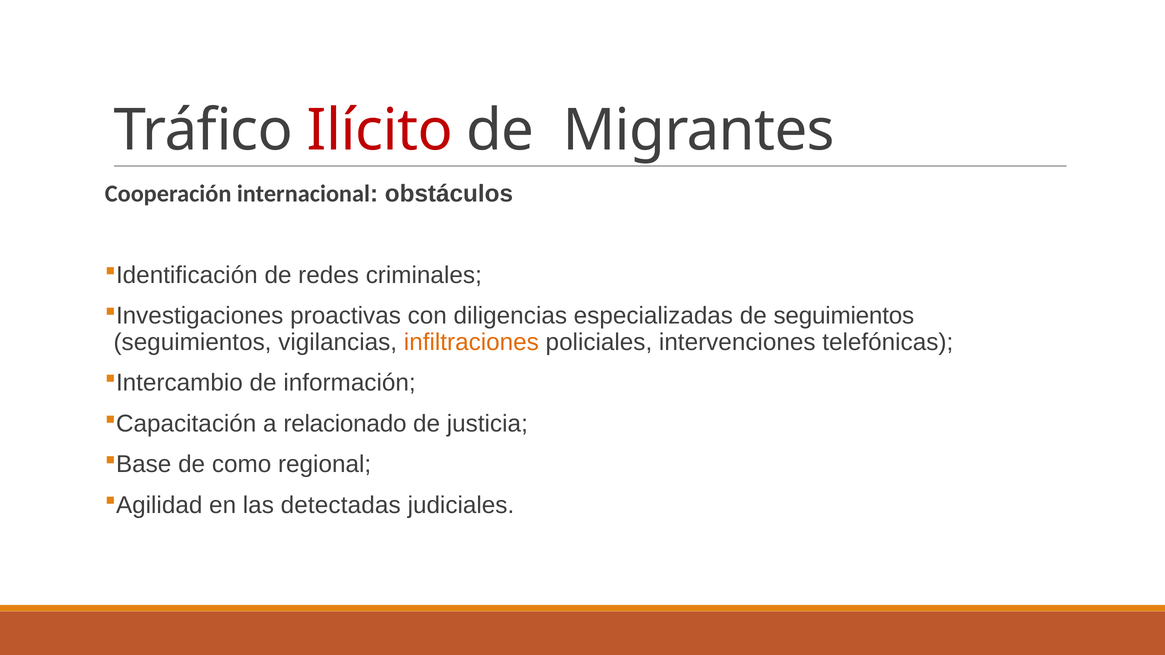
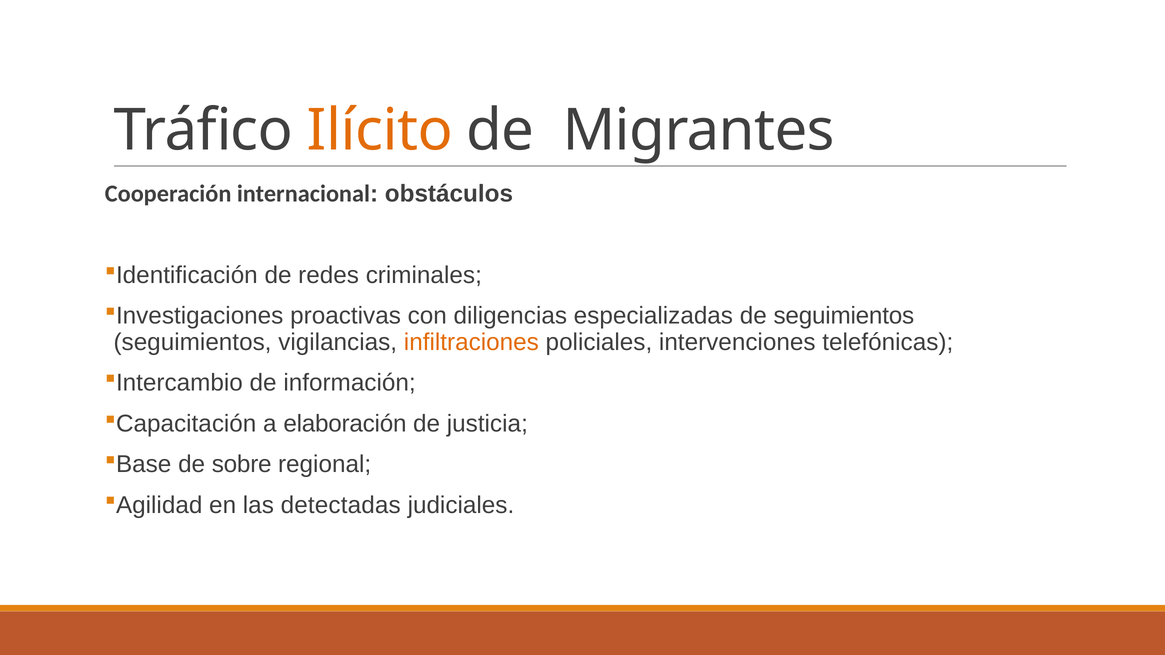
Ilícito colour: red -> orange
relacionado: relacionado -> elaboración
como: como -> sobre
